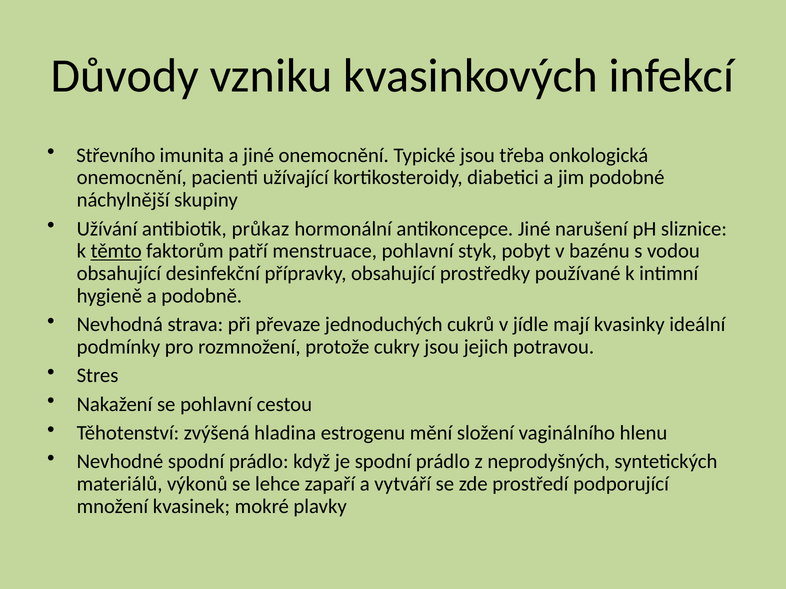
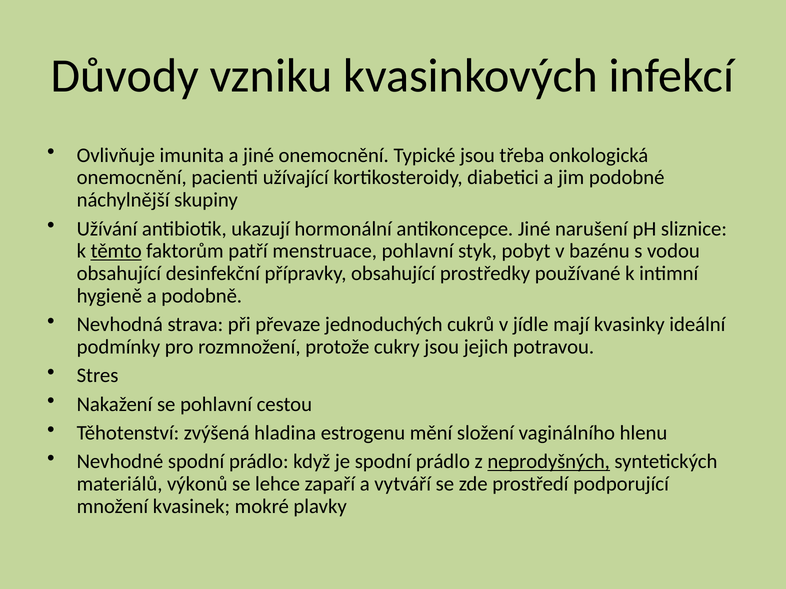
Střevního: Střevního -> Ovlivňuje
průkaz: průkaz -> ukazují
neprodyšných underline: none -> present
